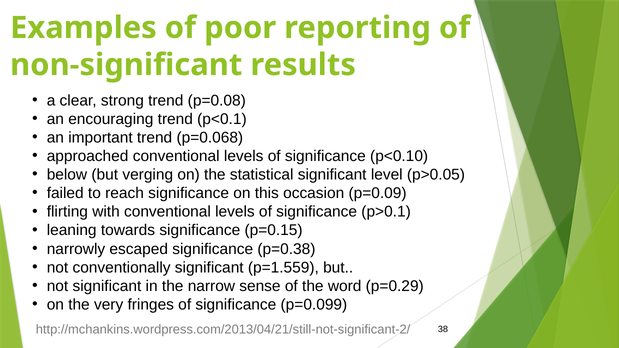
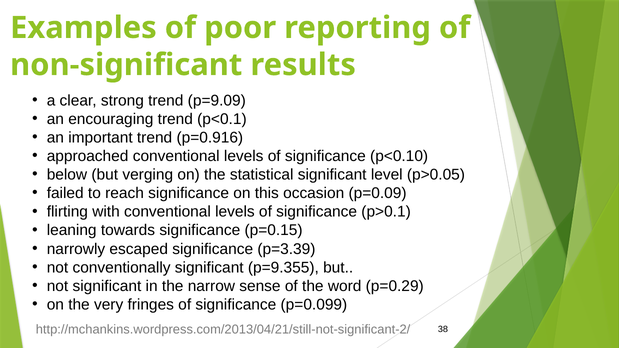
p=0.08: p=0.08 -> p=9.09
p=0.068: p=0.068 -> p=0.916
p=0.38: p=0.38 -> p=3.39
p=1.559: p=1.559 -> p=9.355
